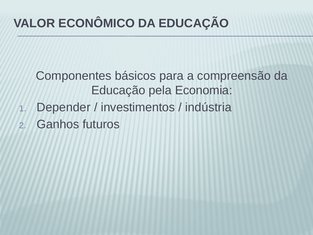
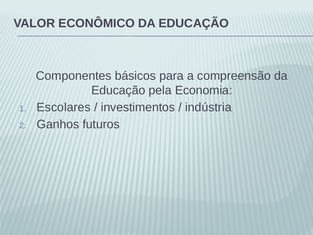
Depender: Depender -> Escolares
